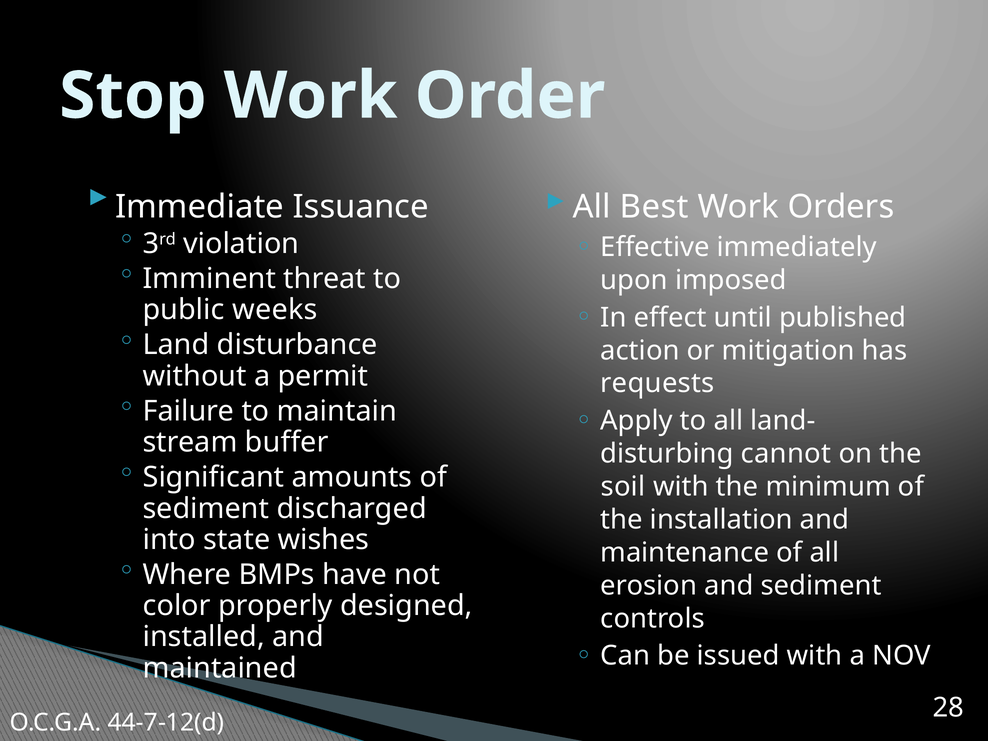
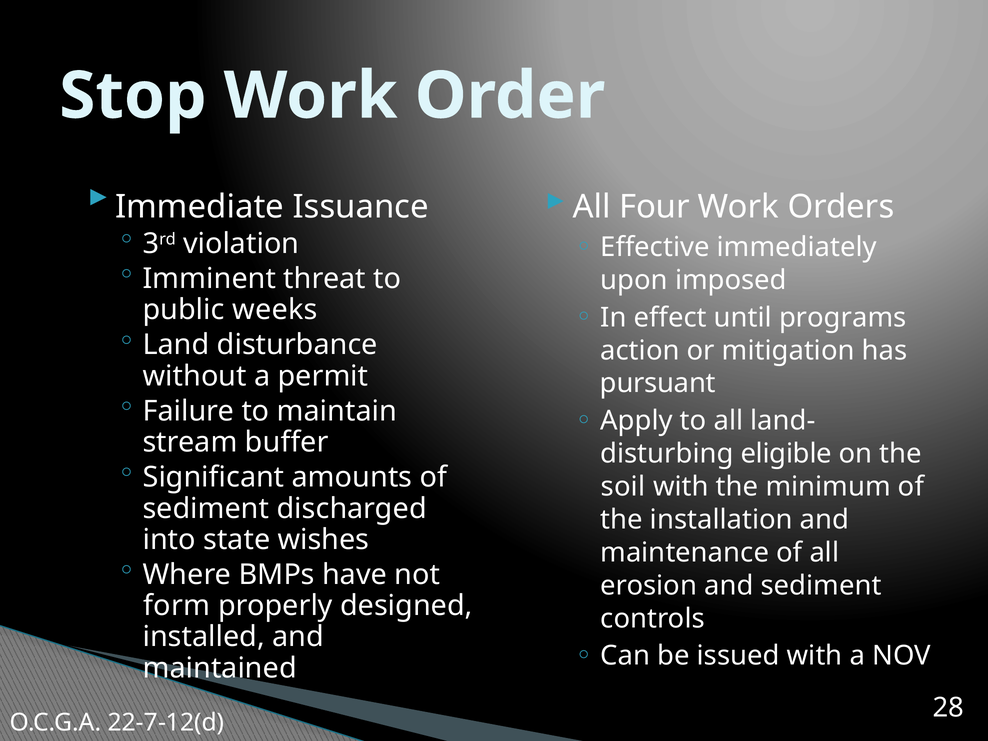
Best: Best -> Four
published: published -> programs
requests: requests -> pursuant
cannot: cannot -> eligible
color: color -> form
44-7-12(d: 44-7-12(d -> 22-7-12(d
